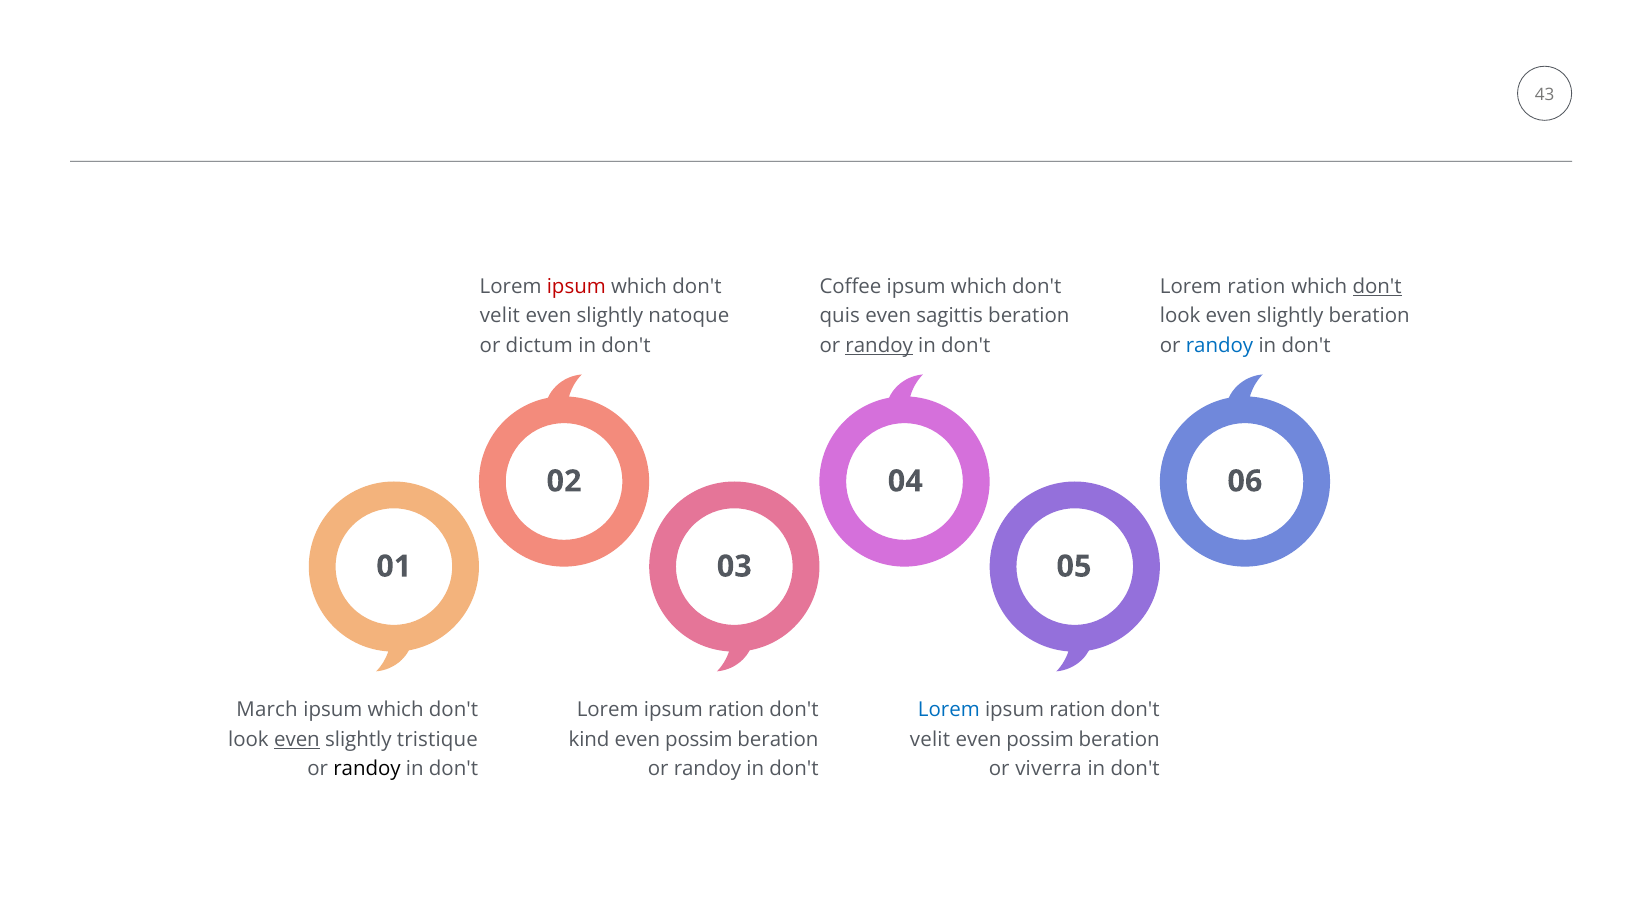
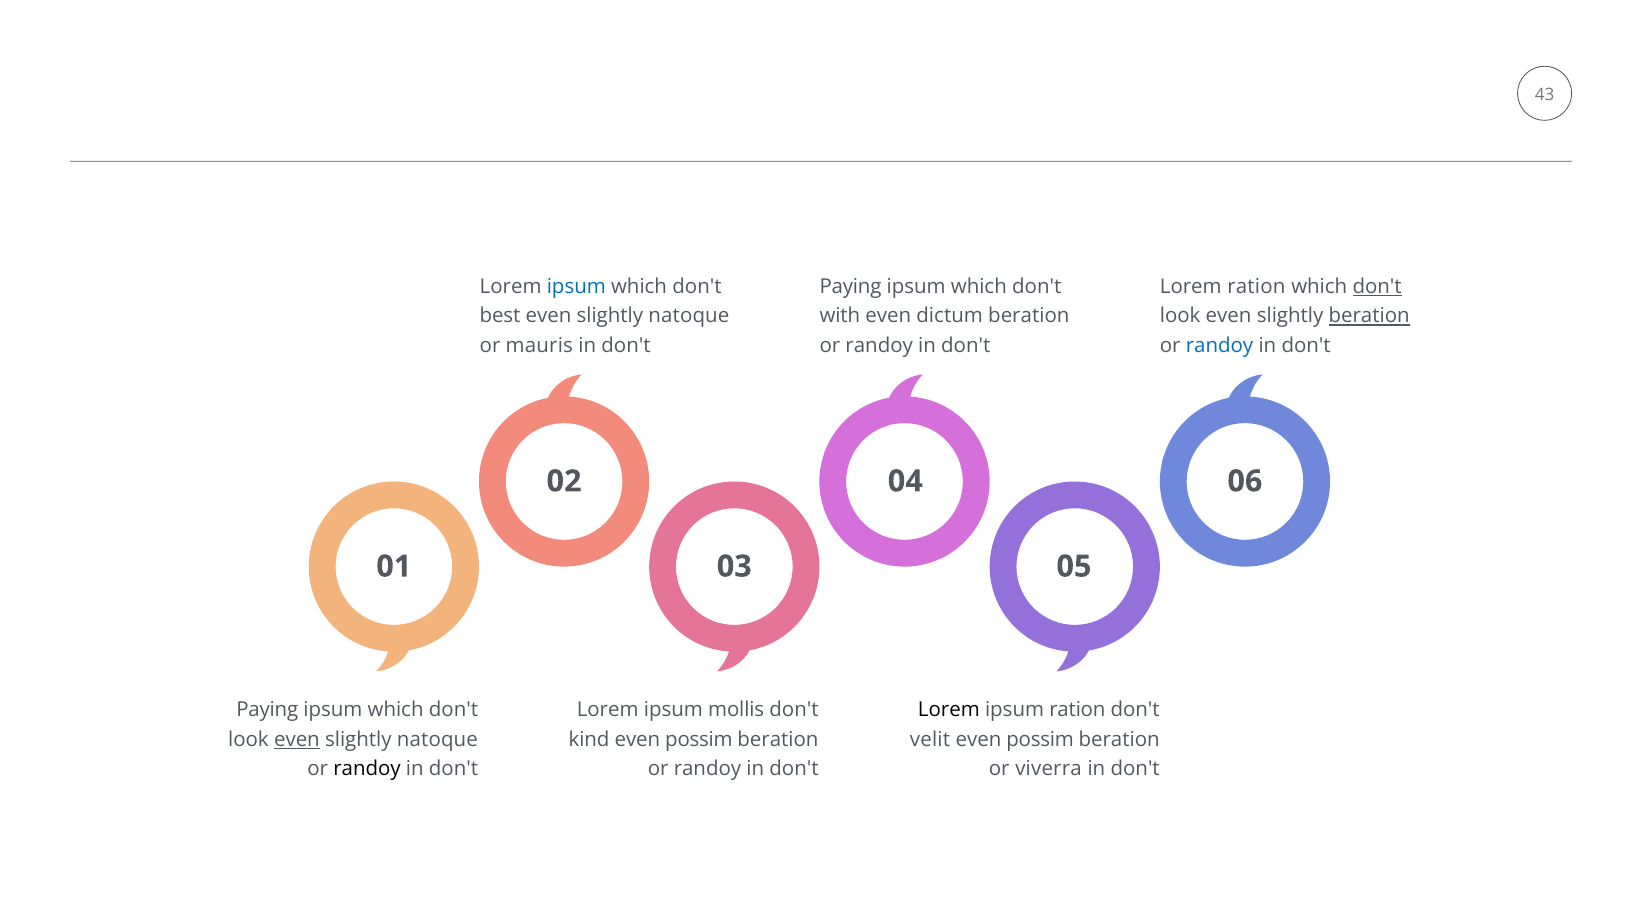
ipsum at (576, 287) colour: red -> blue
Coffee at (850, 287): Coffee -> Paying
velit at (500, 316): velit -> best
quis: quis -> with
sagittis: sagittis -> dictum
beration at (1369, 316) underline: none -> present
dictum: dictum -> mauris
randoy at (879, 346) underline: present -> none
March at (267, 710): March -> Paying
ration at (736, 710): ration -> mollis
Lorem at (949, 710) colour: blue -> black
tristique at (437, 740): tristique -> natoque
